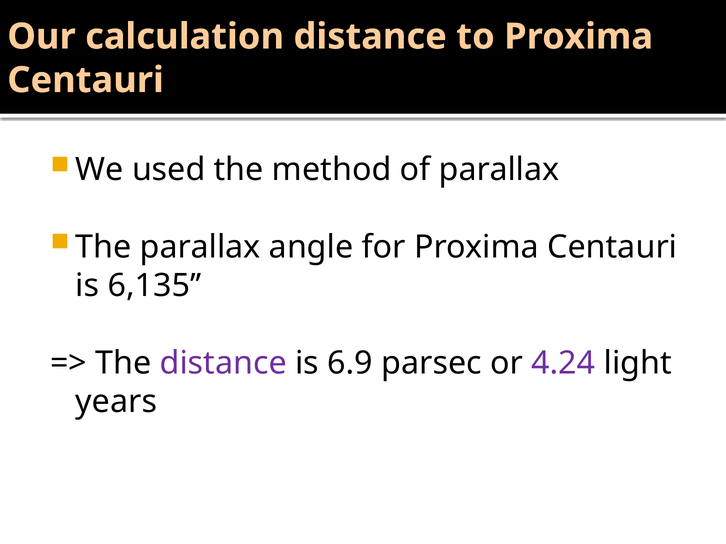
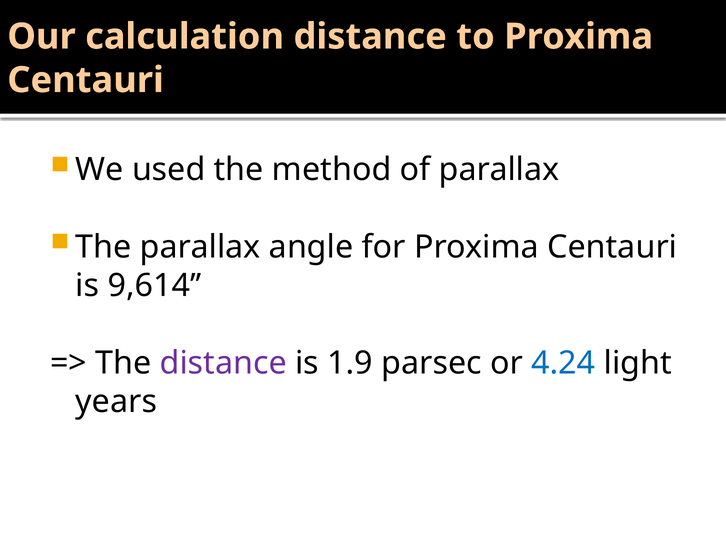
6,135: 6,135 -> 9,614
6.9: 6.9 -> 1.9
4.24 colour: purple -> blue
